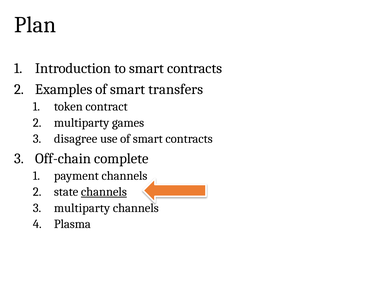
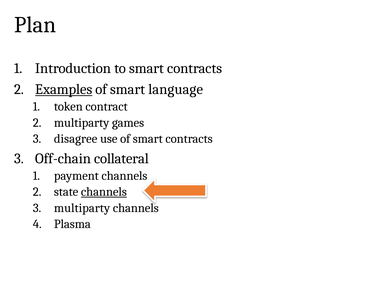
Examples underline: none -> present
transfers: transfers -> language
complete: complete -> collateral
